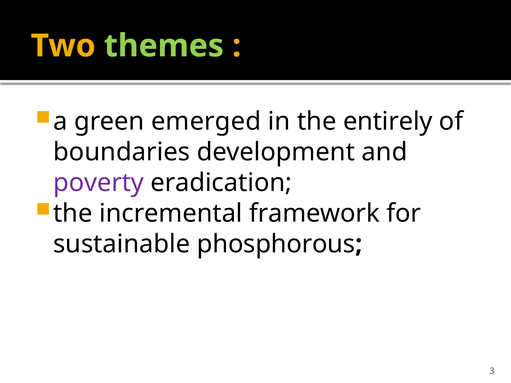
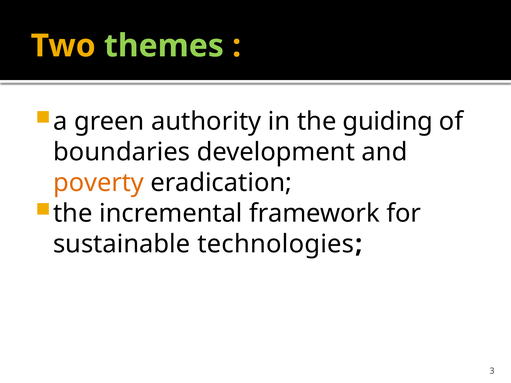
emerged: emerged -> authority
entirely: entirely -> guiding
poverty colour: purple -> orange
phosphorous: phosphorous -> technologies
